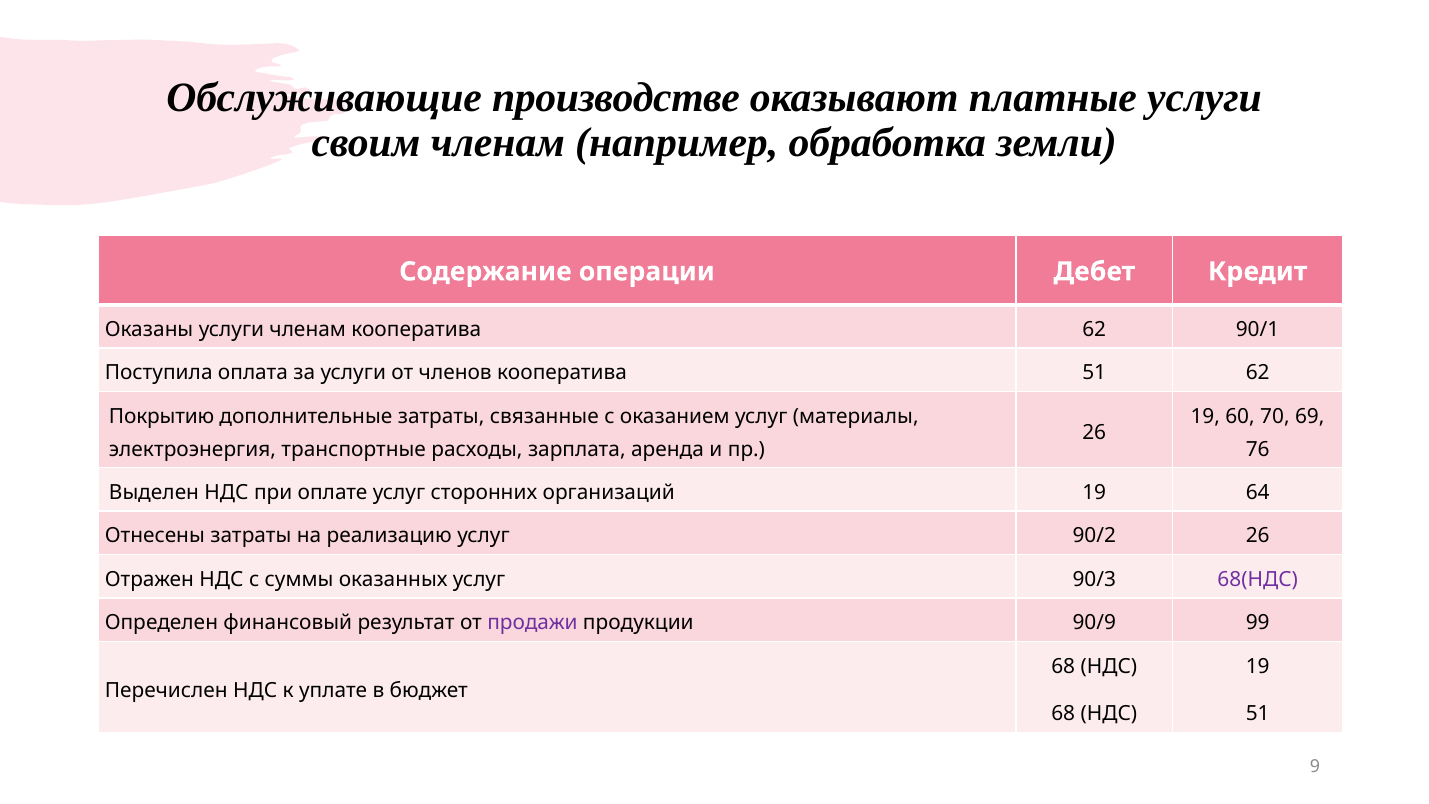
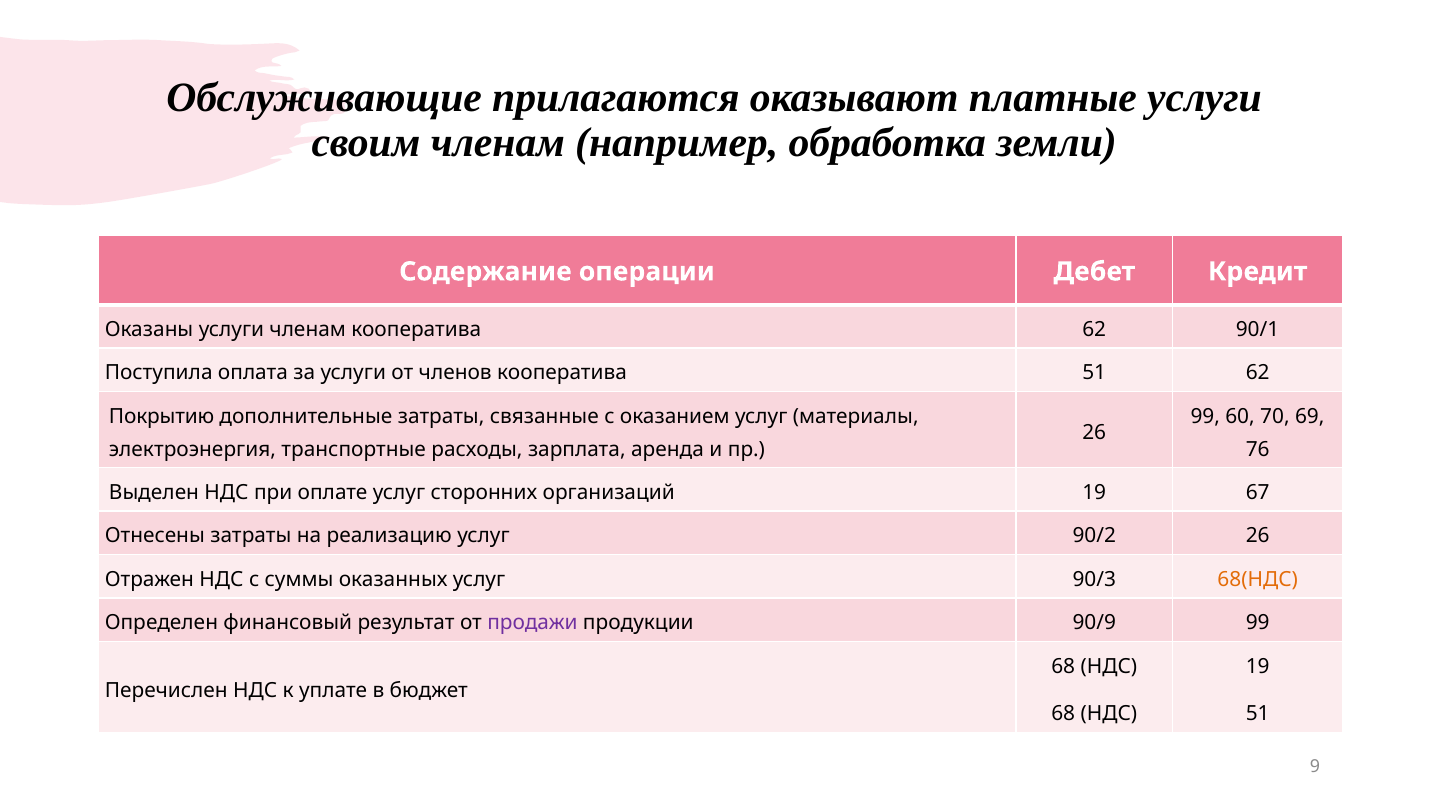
производстве: производстве -> прилагаются
19 at (1205, 416): 19 -> 99
64: 64 -> 67
68(НДС colour: purple -> orange
